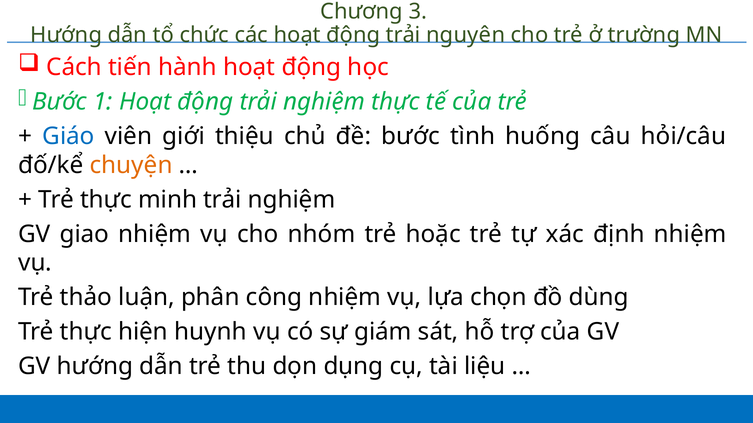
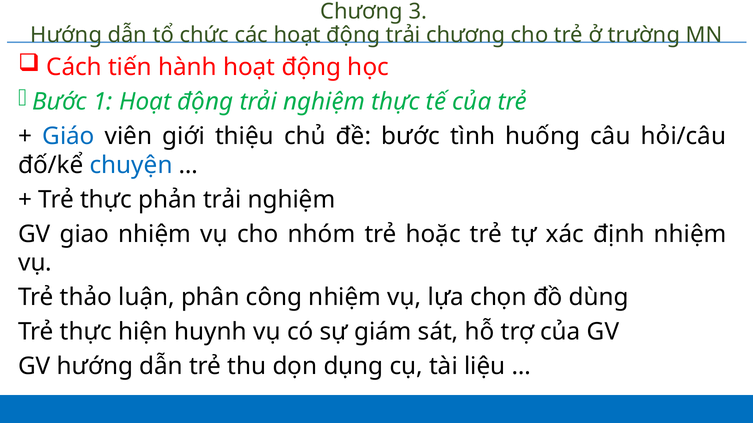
trải nguyên: nguyên -> chương
chuyện colour: orange -> blue
minh: minh -> phản
